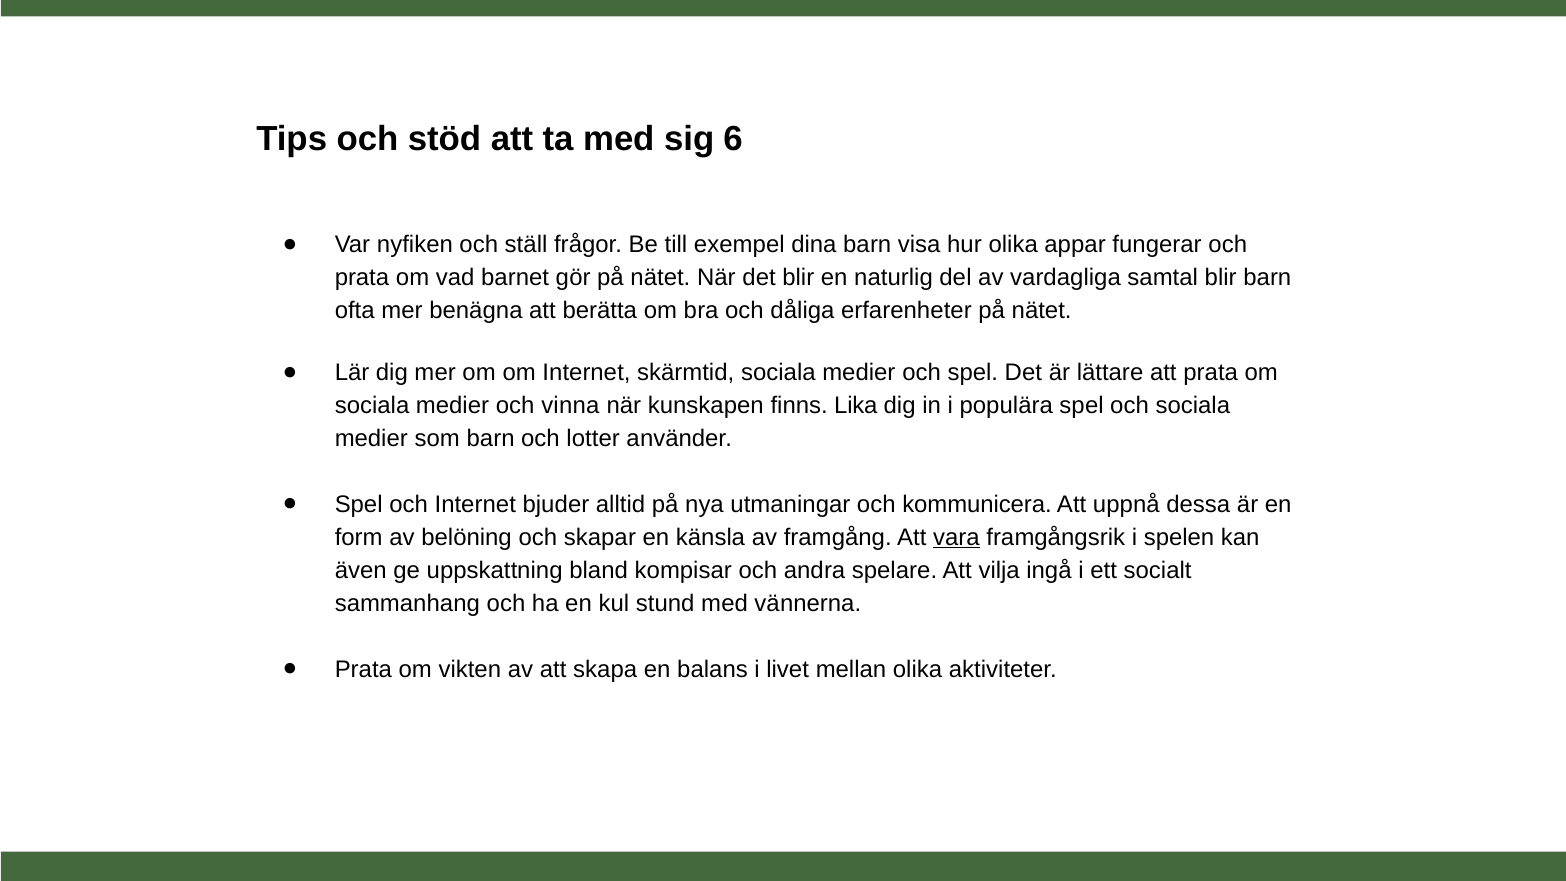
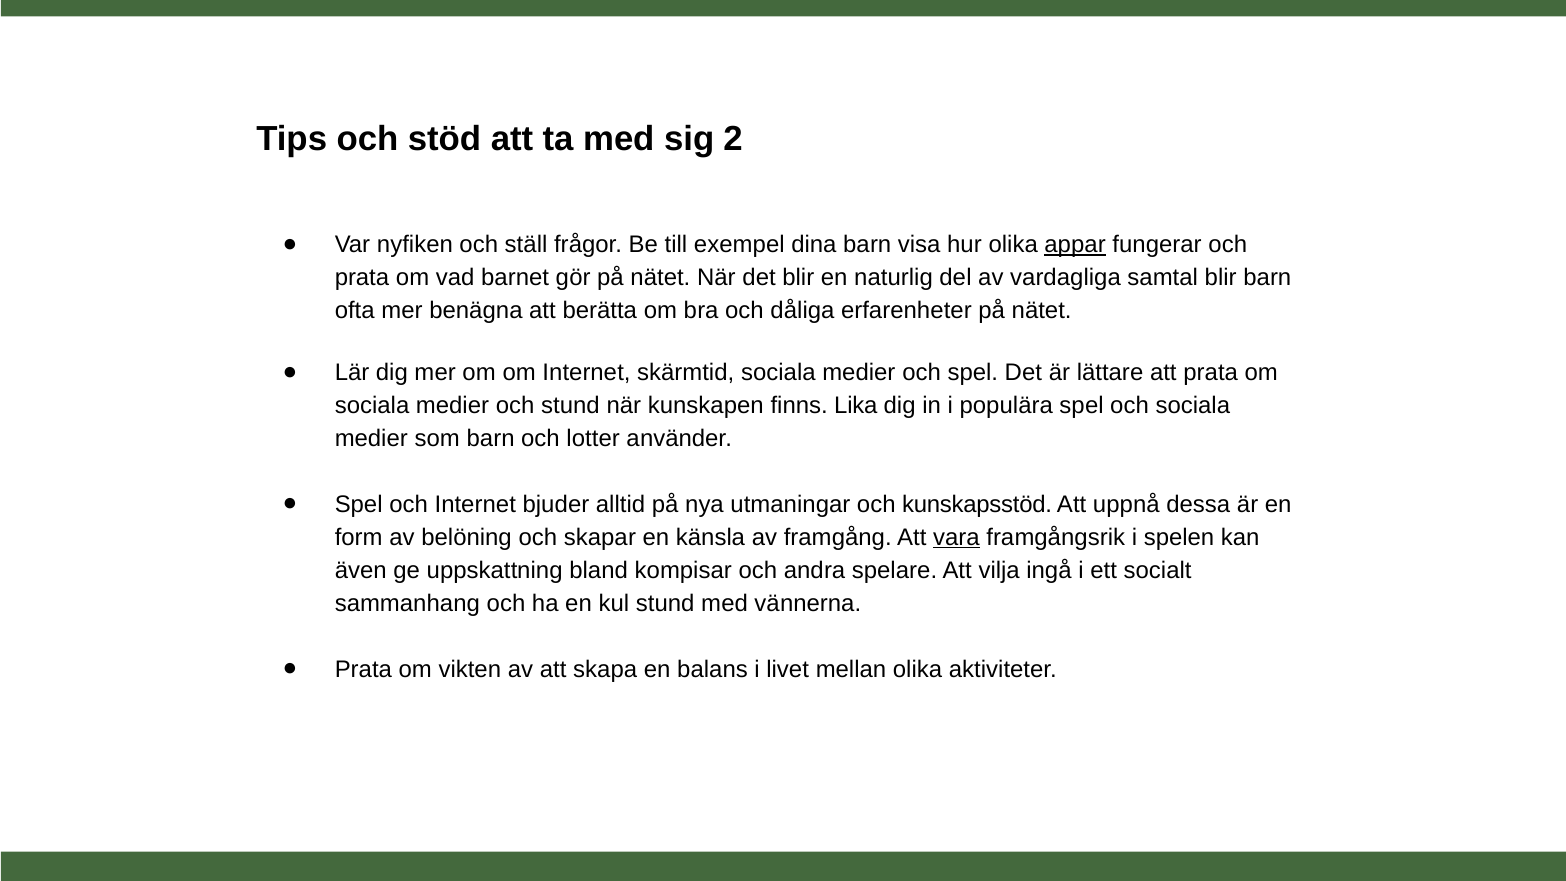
6: 6 -> 2
appar underline: none -> present
och vinna: vinna -> stund
kommunicera: kommunicera -> kunskapsstöd
